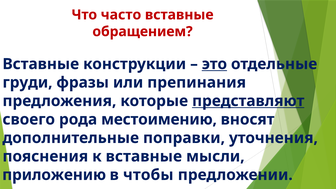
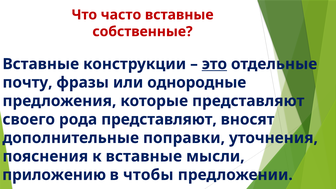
обращением: обращением -> собственные
груди: груди -> почту
препинания: препинания -> однородные
представляют at (248, 101) underline: present -> none
рода местоимению: местоимению -> представляют
